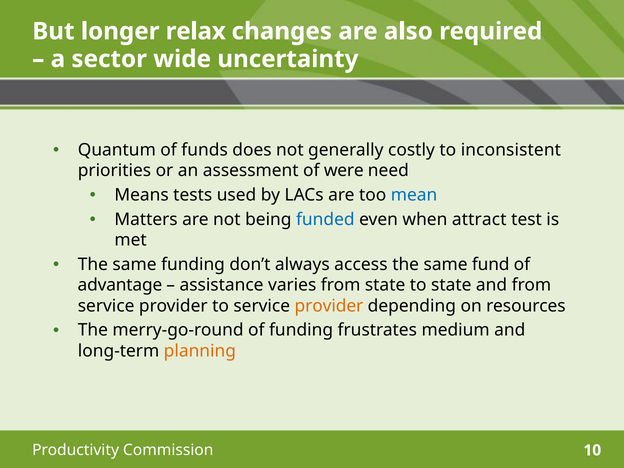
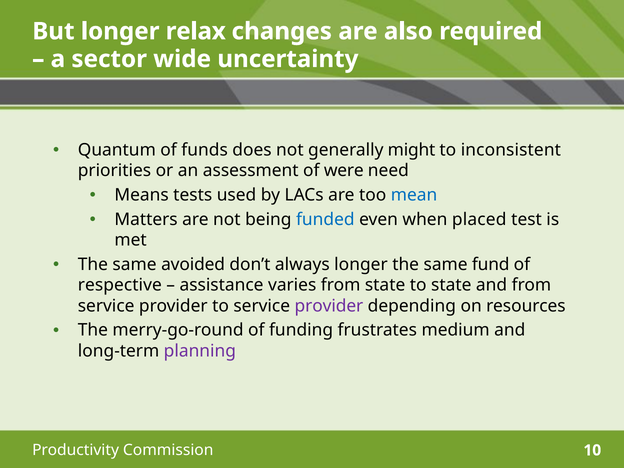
costly: costly -> might
attract: attract -> placed
same funding: funding -> avoided
always access: access -> longer
advantage: advantage -> respective
provider at (329, 306) colour: orange -> purple
planning colour: orange -> purple
